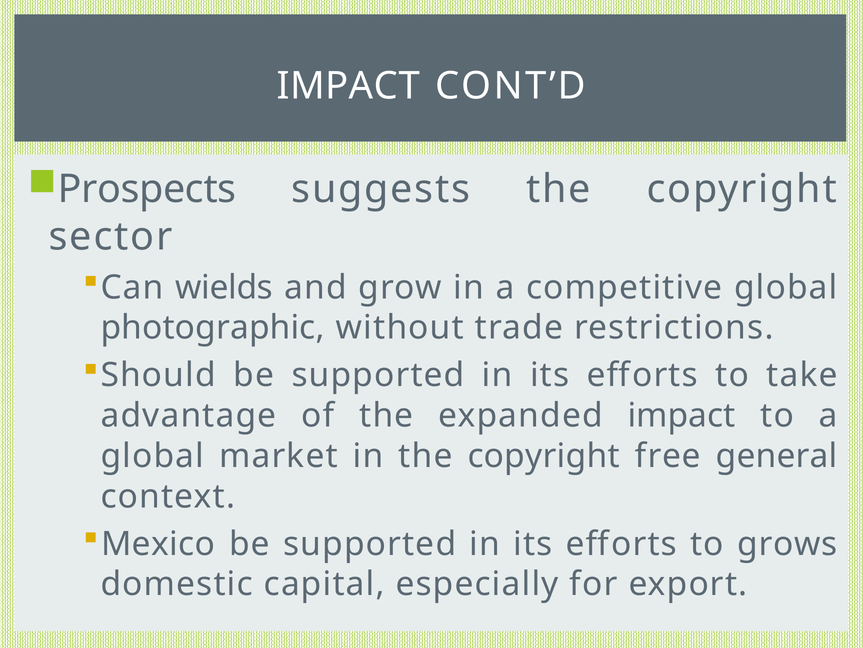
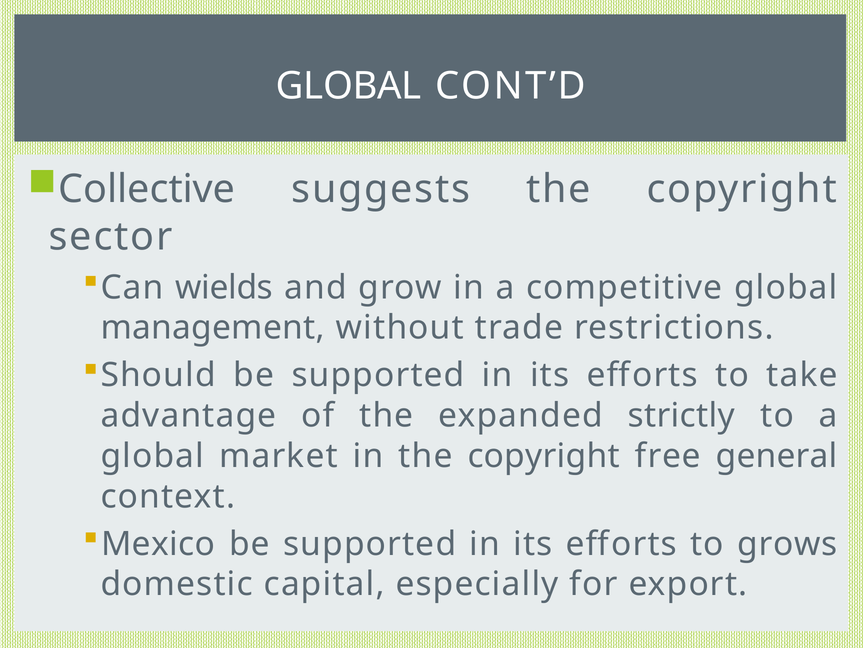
IMPACT at (348, 86): IMPACT -> GLOBAL
Prospects: Prospects -> Collective
photographic: photographic -> management
expanded impact: impact -> strictly
